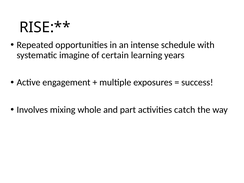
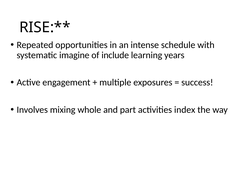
certain: certain -> include
catch: catch -> index
